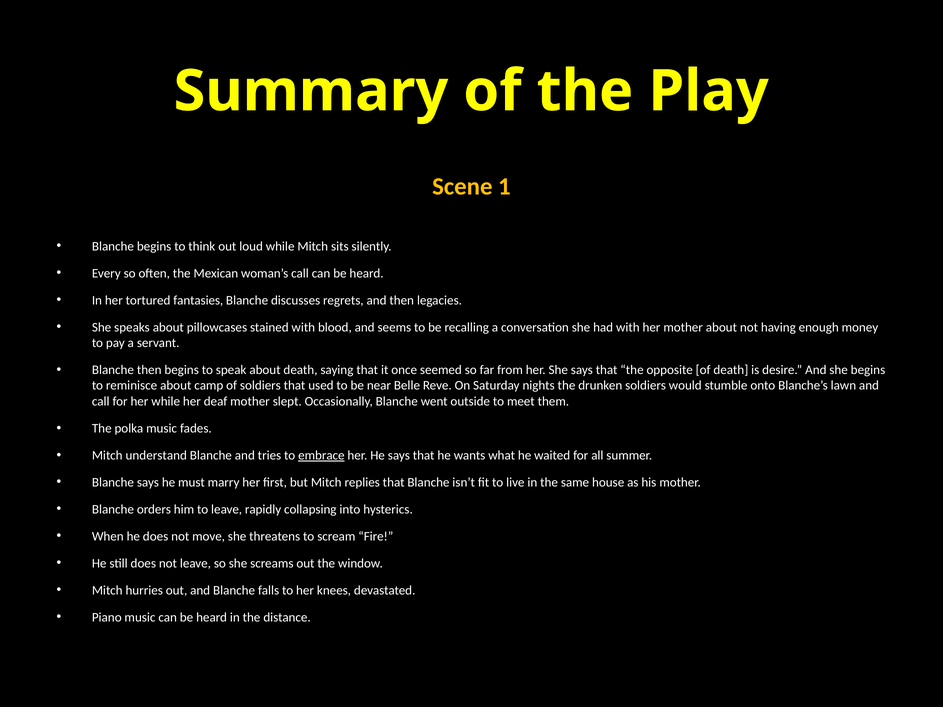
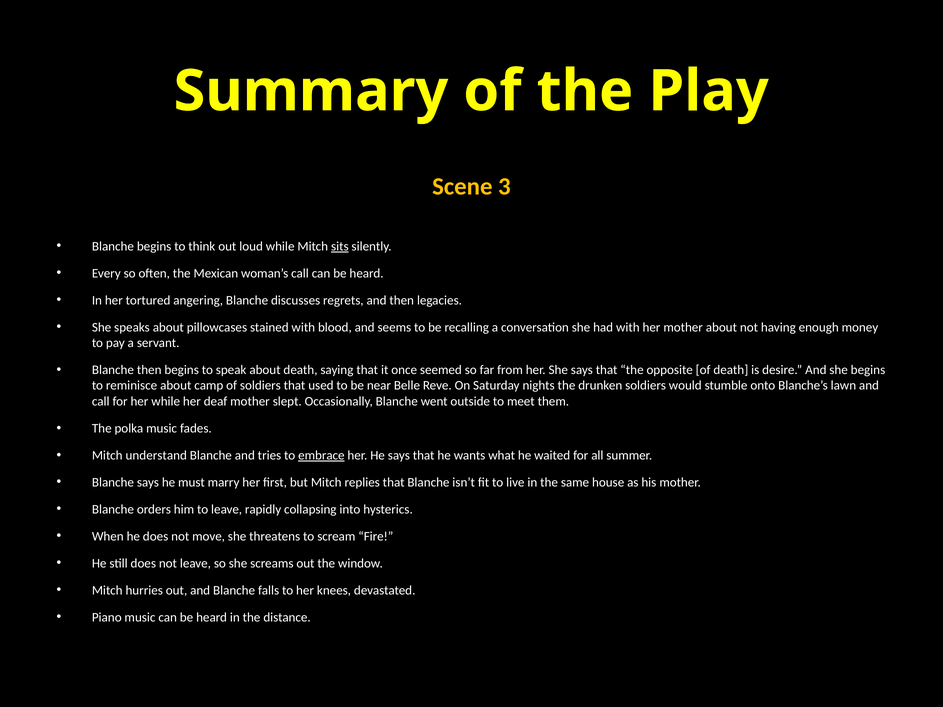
1: 1 -> 3
sits underline: none -> present
fantasies: fantasies -> angering
